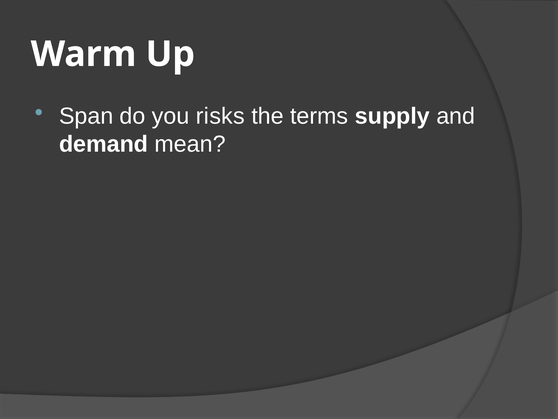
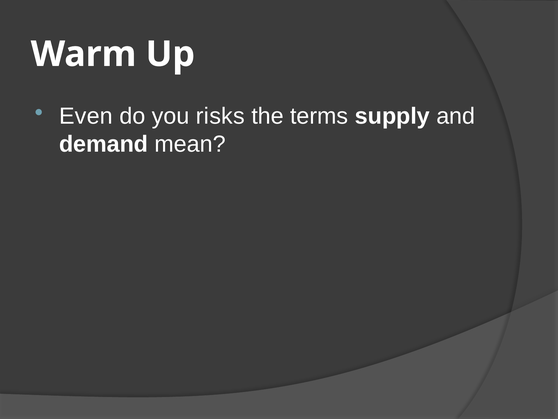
Span: Span -> Even
